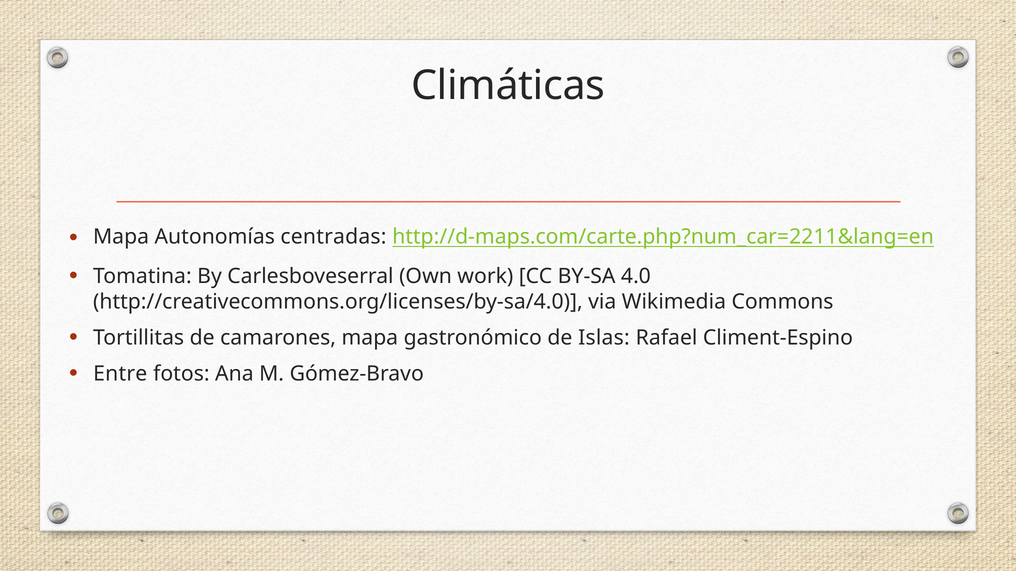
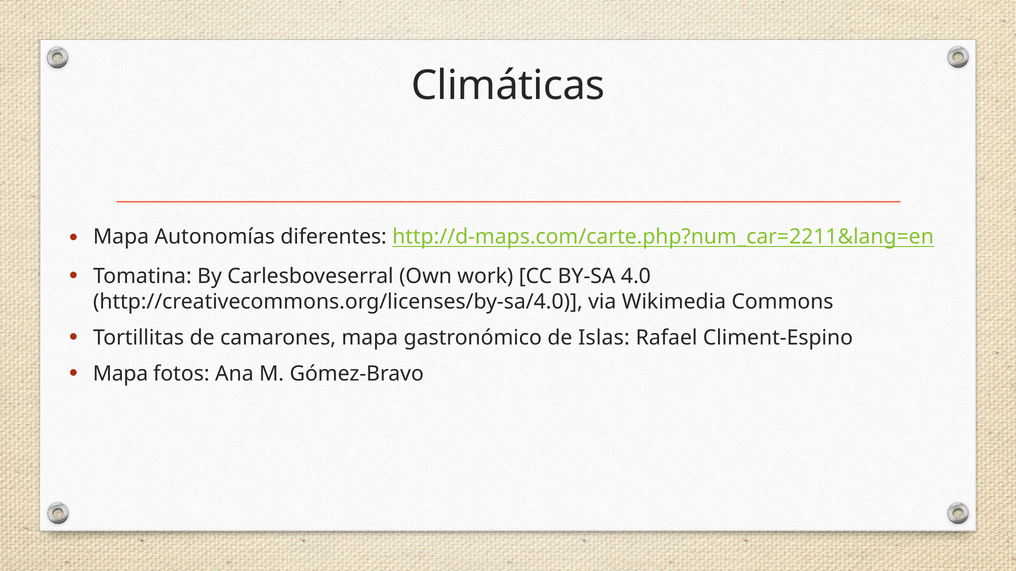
centradas: centradas -> diferentes
Entre at (120, 374): Entre -> Mapa
